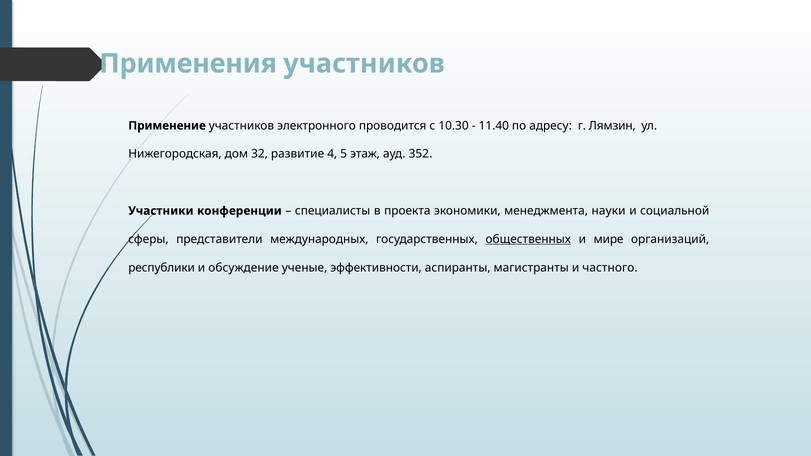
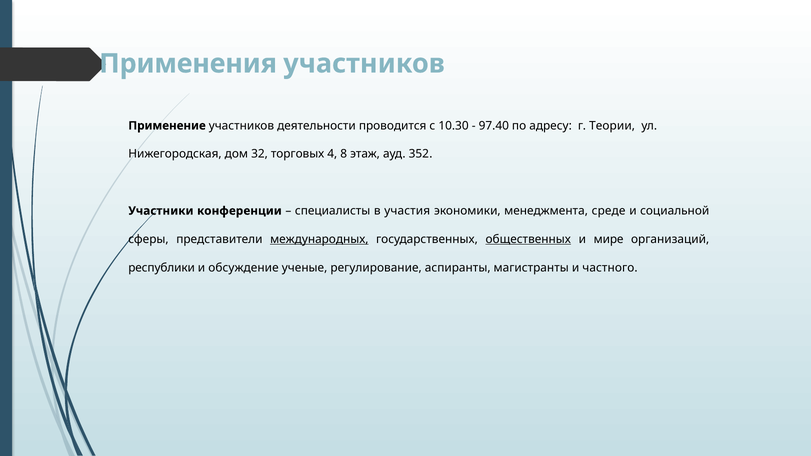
электронного: электронного -> деятельности
11.40: 11.40 -> 97.40
Лямзин: Лямзин -> Теории
развитие: развитие -> торговых
5: 5 -> 8
проекта: проекта -> участия
науки: науки -> среде
международных underline: none -> present
эффективности: эффективности -> регулирование
